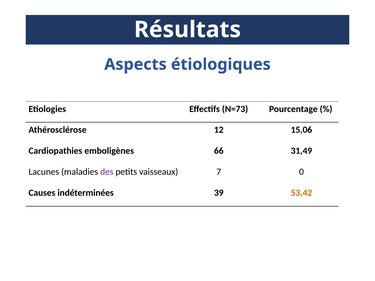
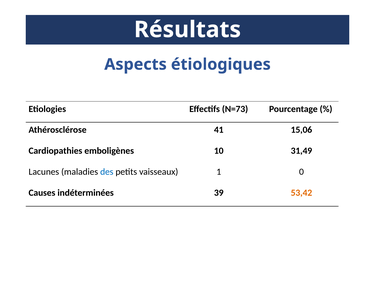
12: 12 -> 41
66: 66 -> 10
des colour: purple -> blue
7: 7 -> 1
